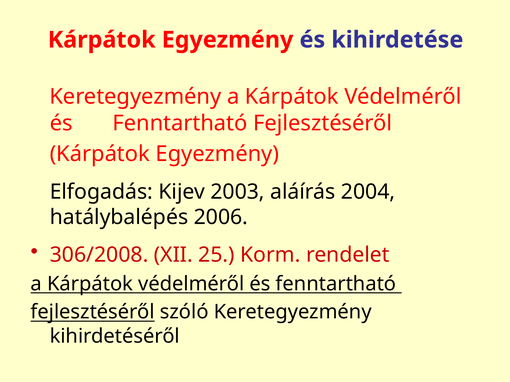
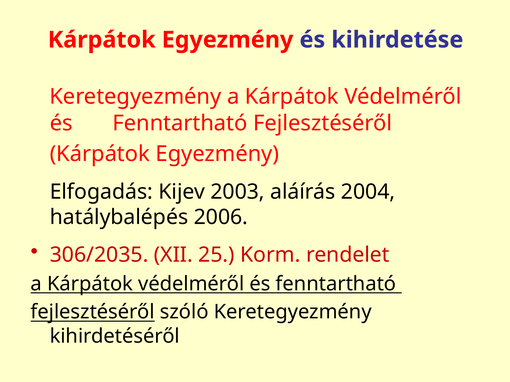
306/2008: 306/2008 -> 306/2035
